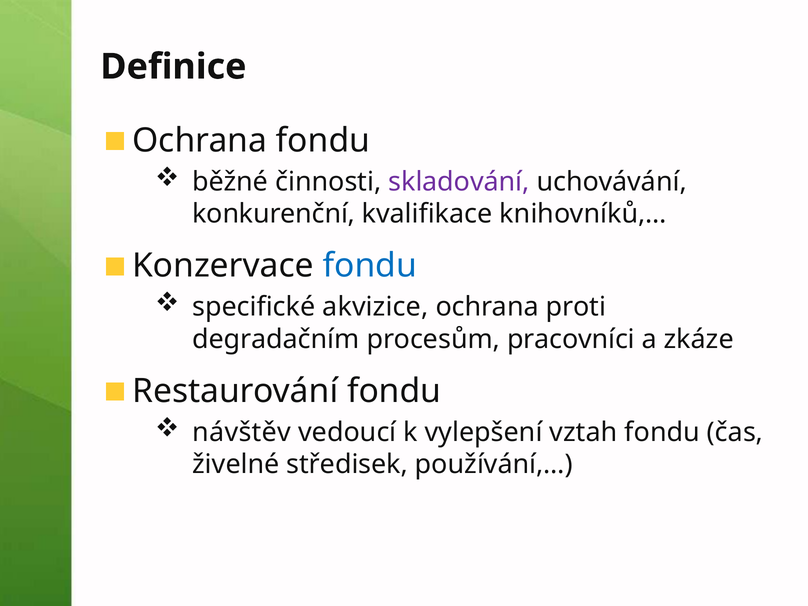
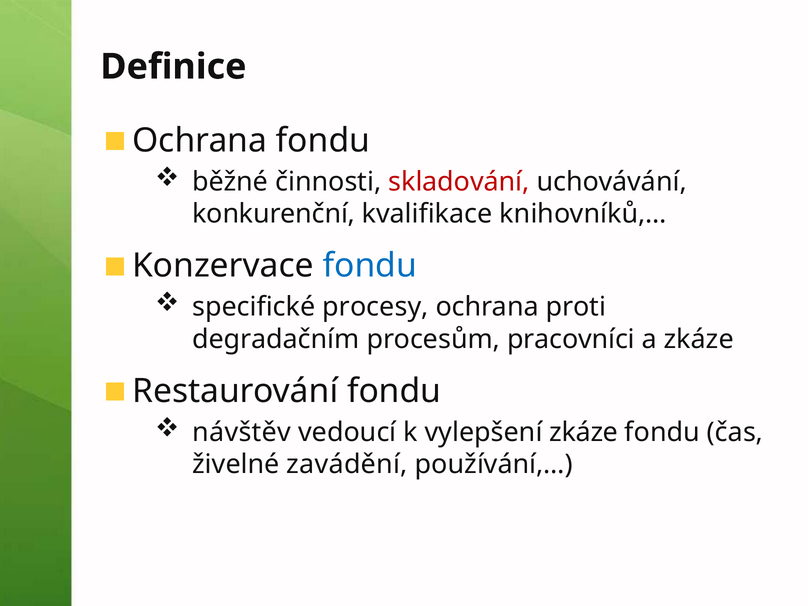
skladování colour: purple -> red
akvizice: akvizice -> procesy
vylepšení vztah: vztah -> zkáze
středisek: středisek -> zavádění
